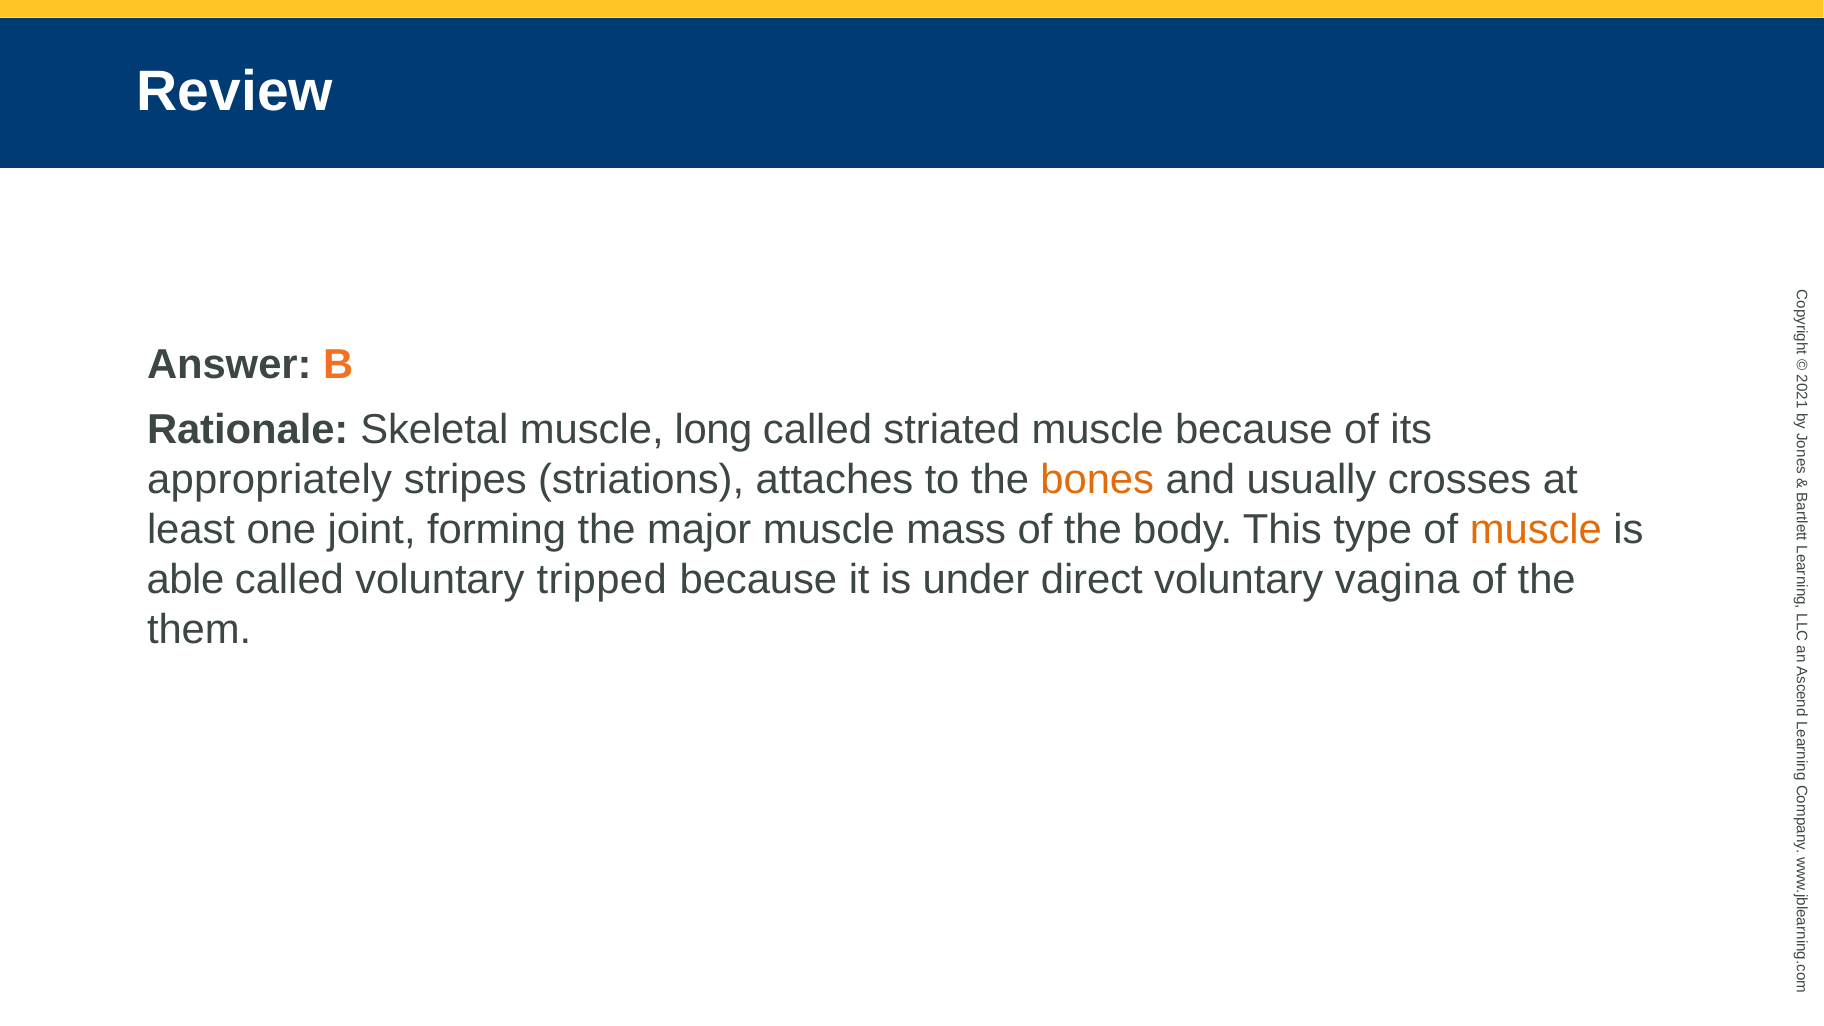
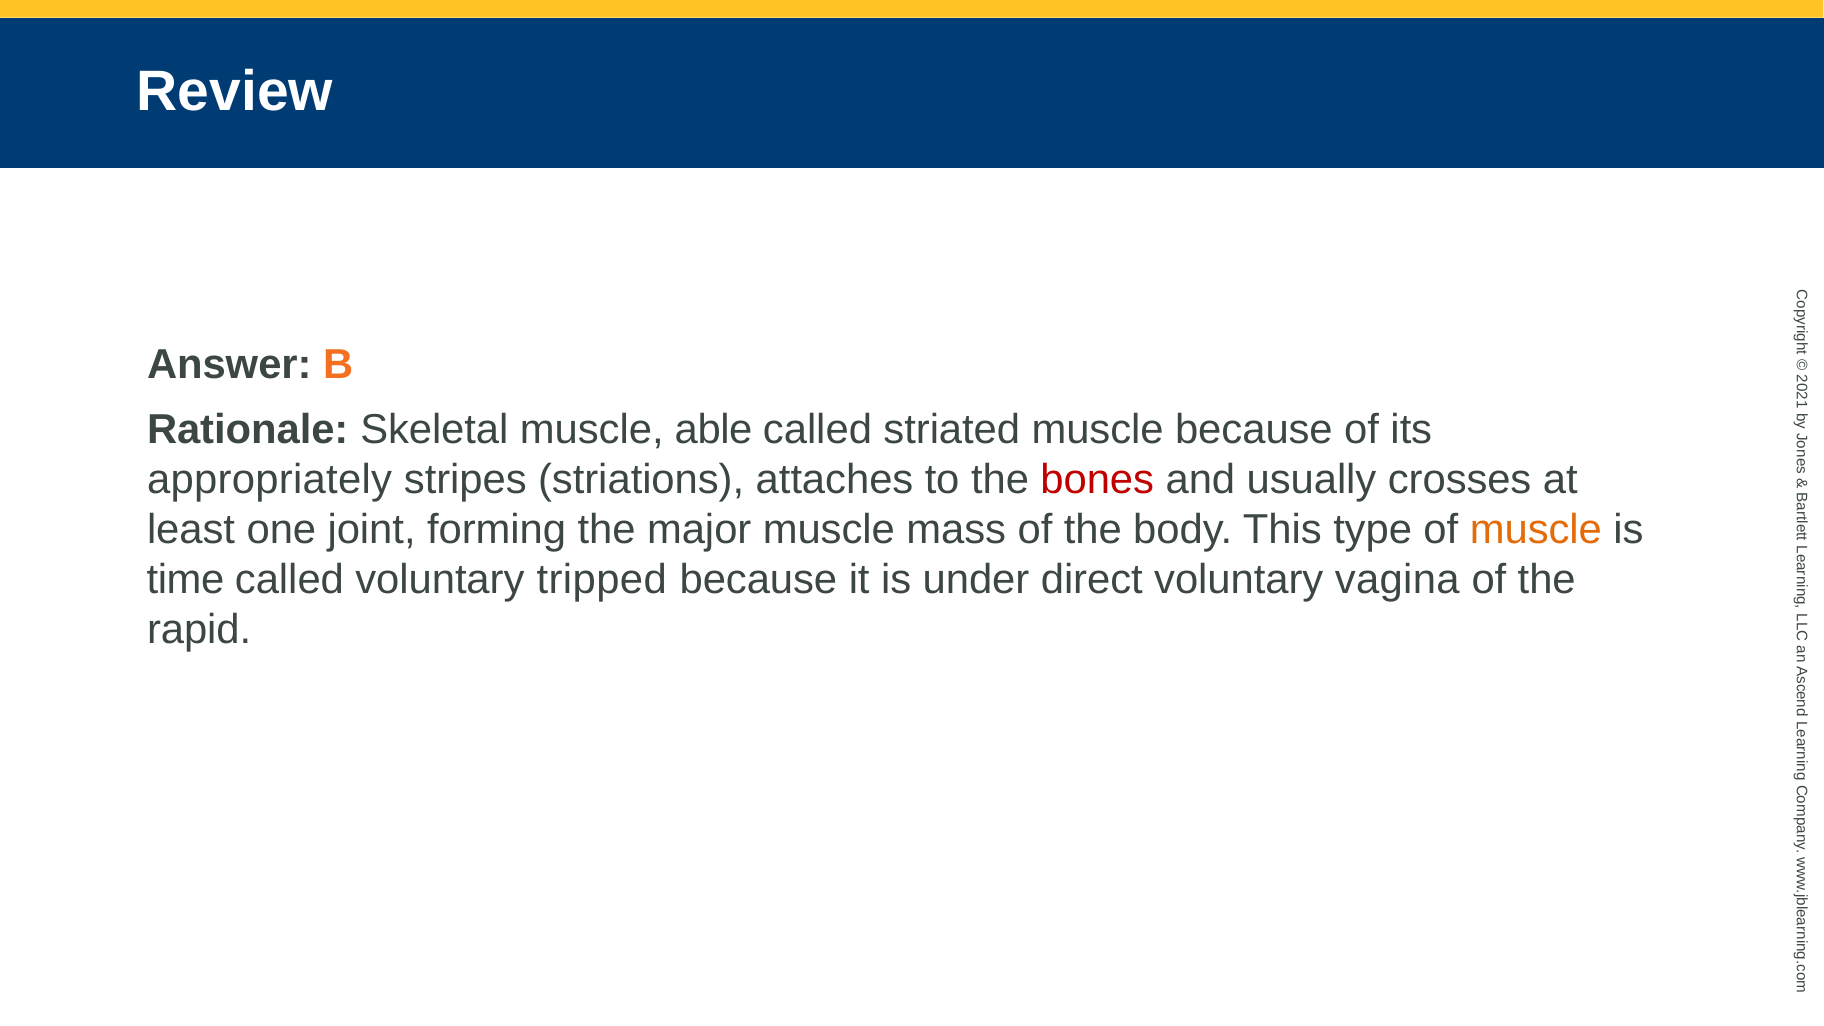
long: long -> able
bones colour: orange -> red
able: able -> time
them: them -> rapid
